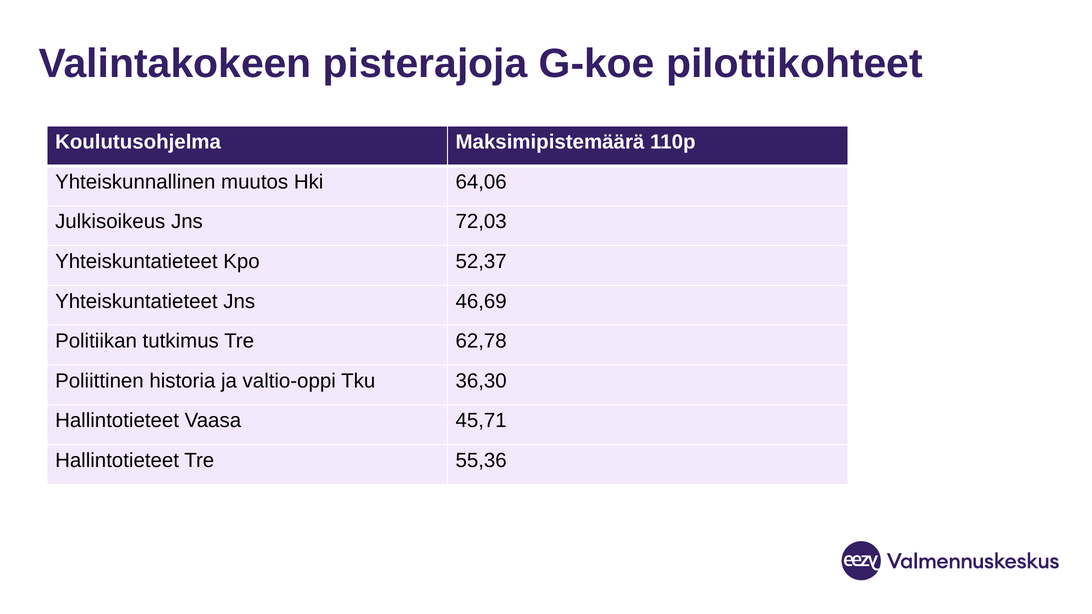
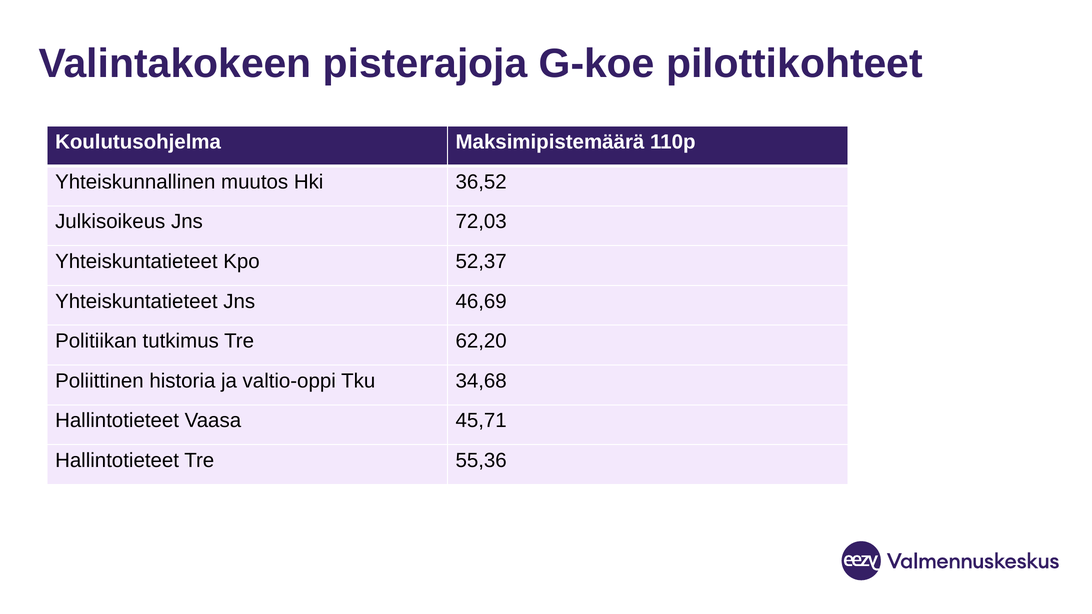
64,06: 64,06 -> 36,52
62,78: 62,78 -> 62,20
36,30: 36,30 -> 34,68
